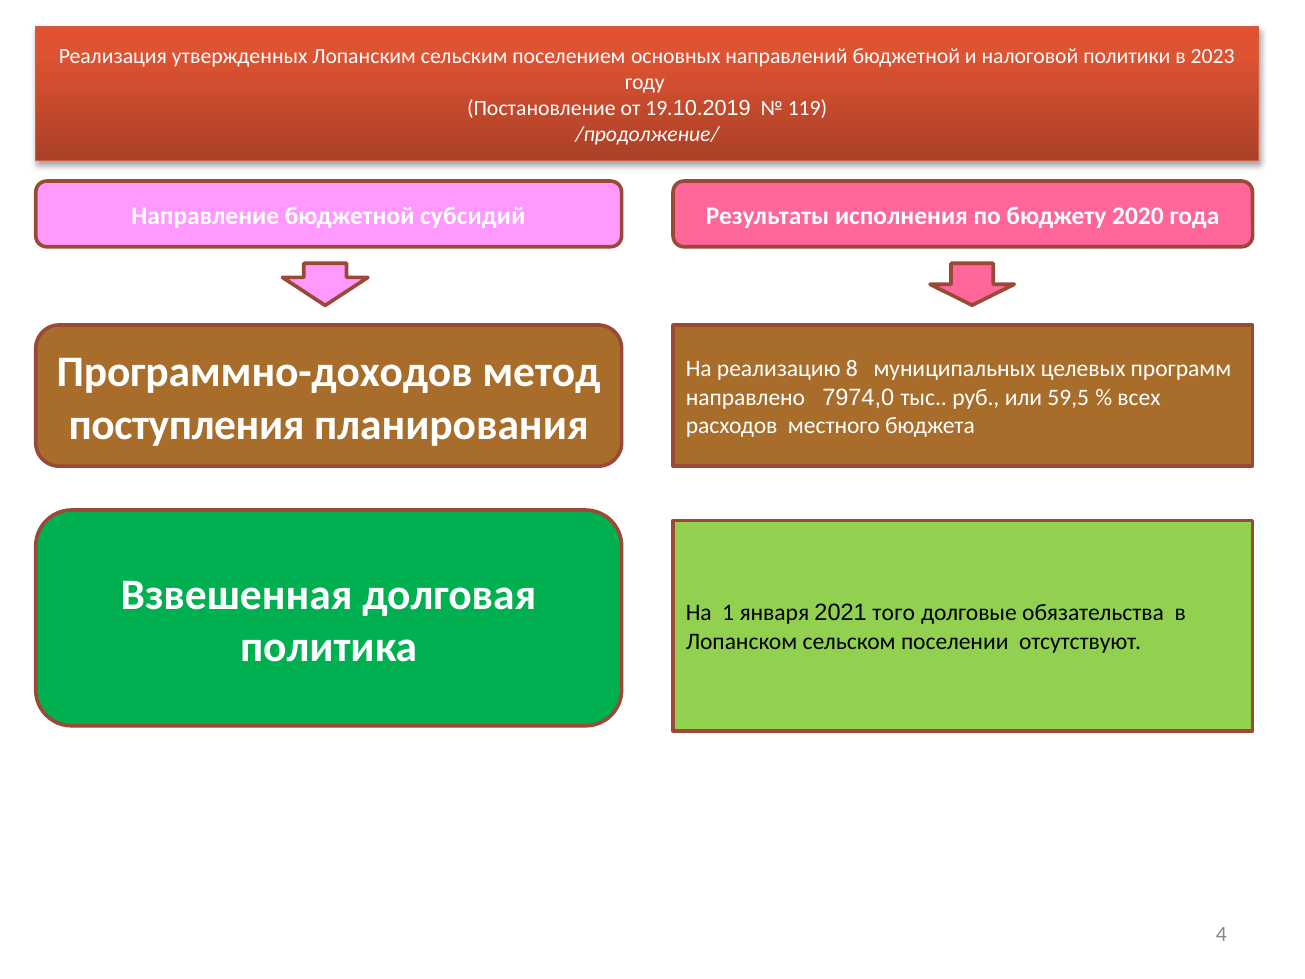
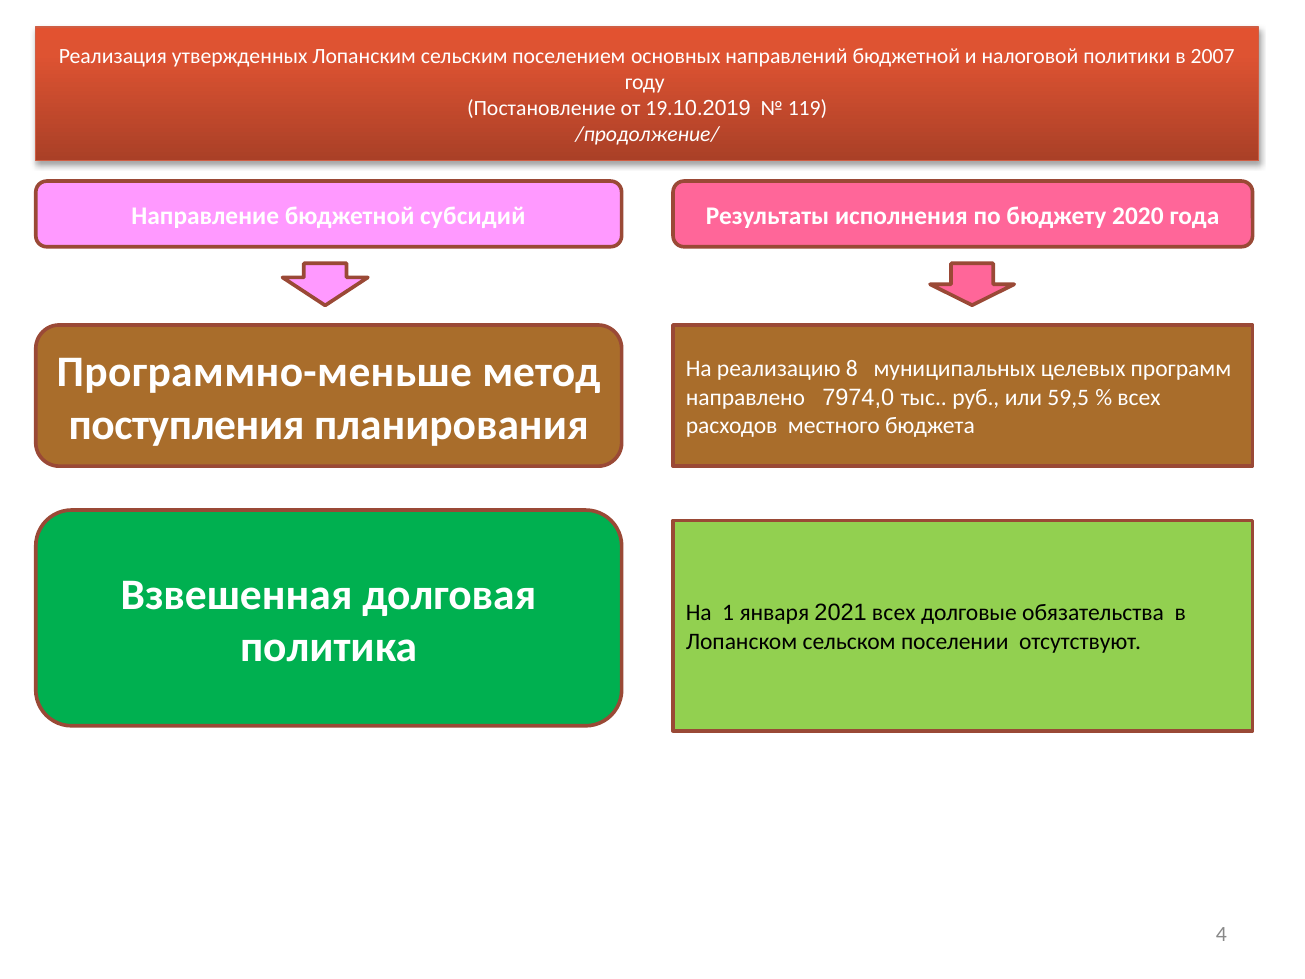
2023: 2023 -> 2007
Программно-доходов: Программно-доходов -> Программно-меньше
2021 того: того -> всех
